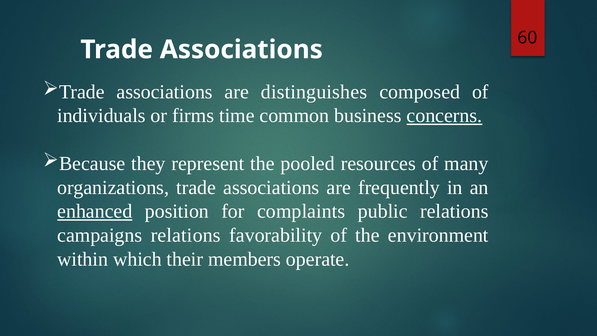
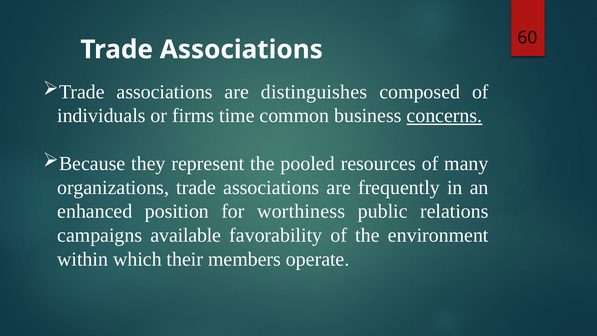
enhanced underline: present -> none
complaints: complaints -> worthiness
campaigns relations: relations -> available
